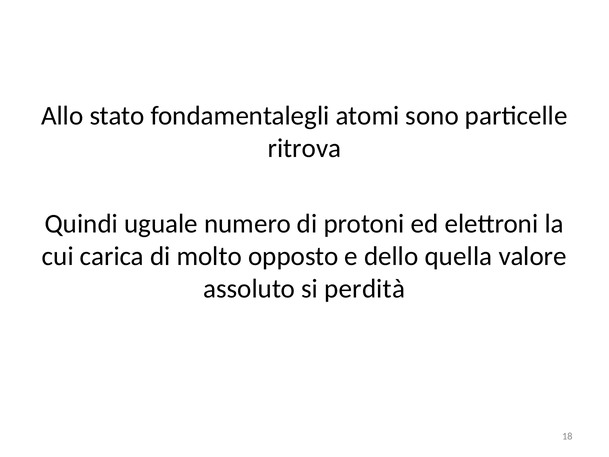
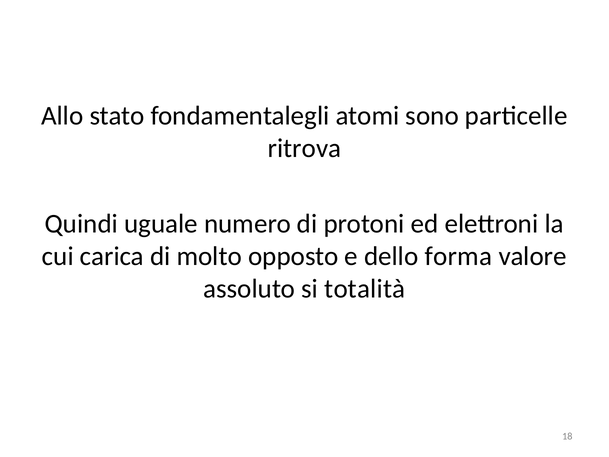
quella: quella -> forma
perdità: perdità -> totalità
